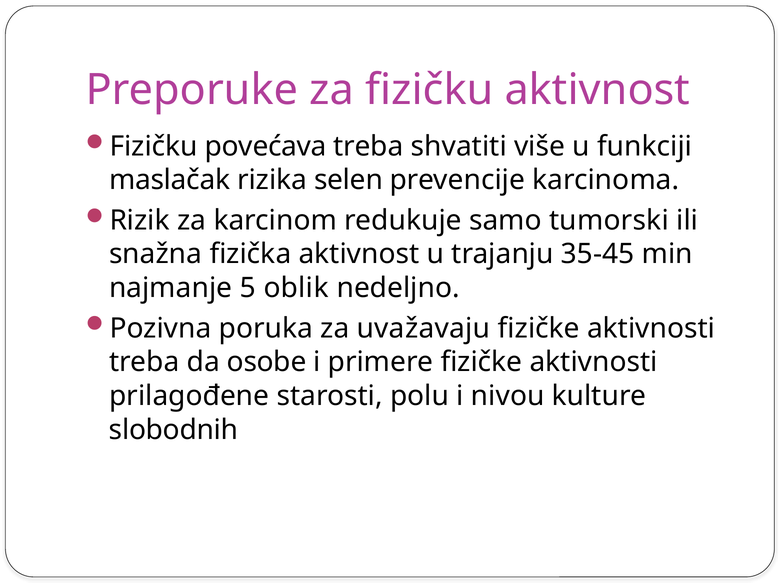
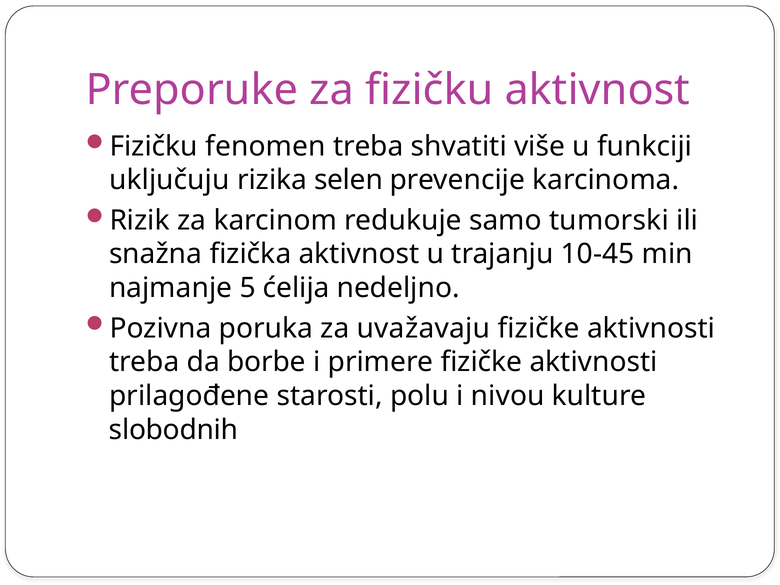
povećava: povećava -> fenomen
maslačak: maslačak -> uključuju
35-45: 35-45 -> 10-45
oblik: oblik -> ćelija
osobe: osobe -> borbe
